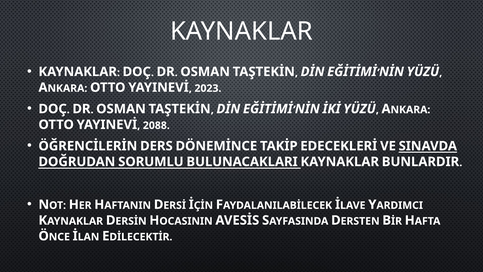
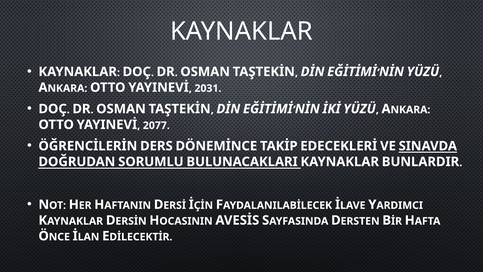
2023: 2023 -> 2031
2088: 2088 -> 2077
